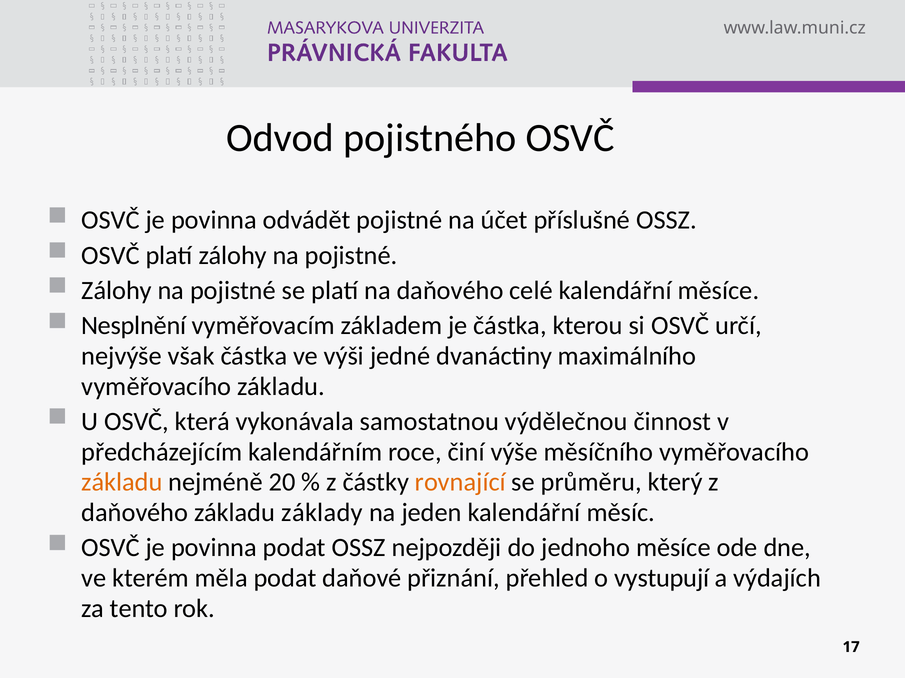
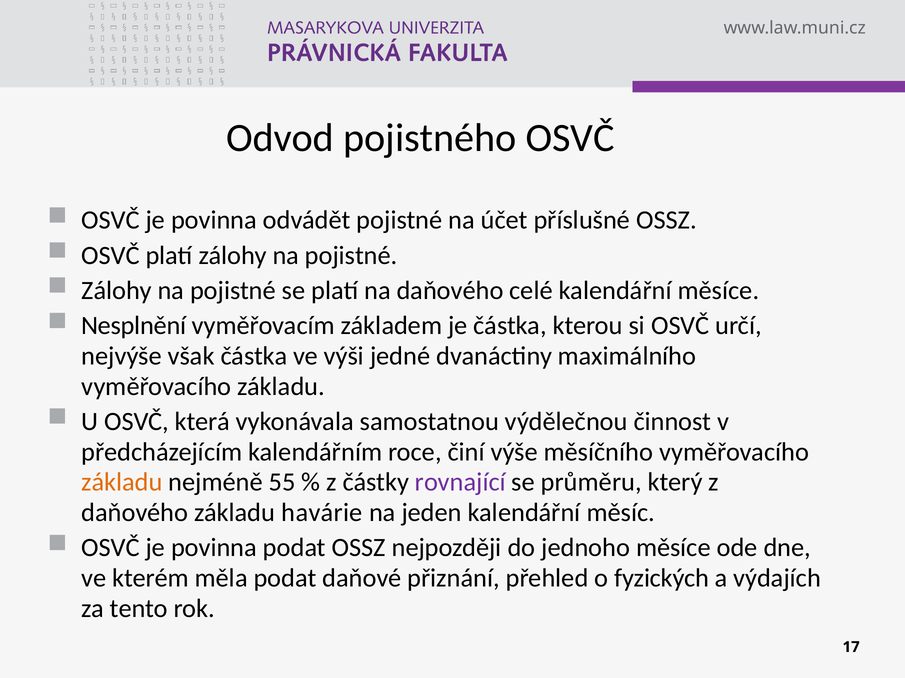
20: 20 -> 55
rovnající colour: orange -> purple
základy: základy -> havárie
vystupují: vystupují -> fyzických
